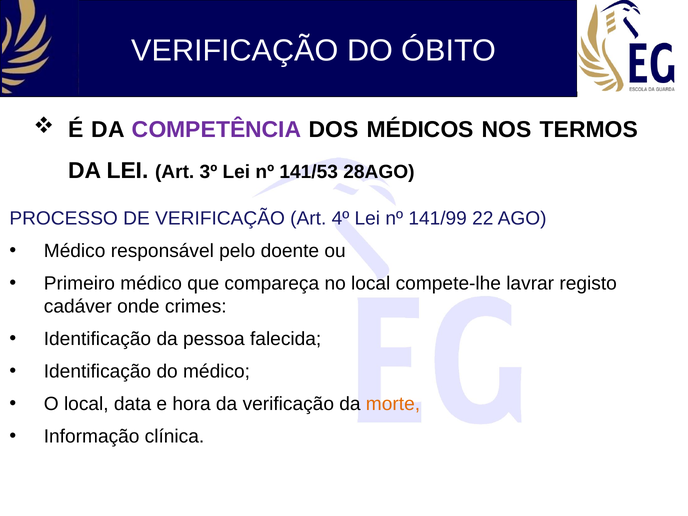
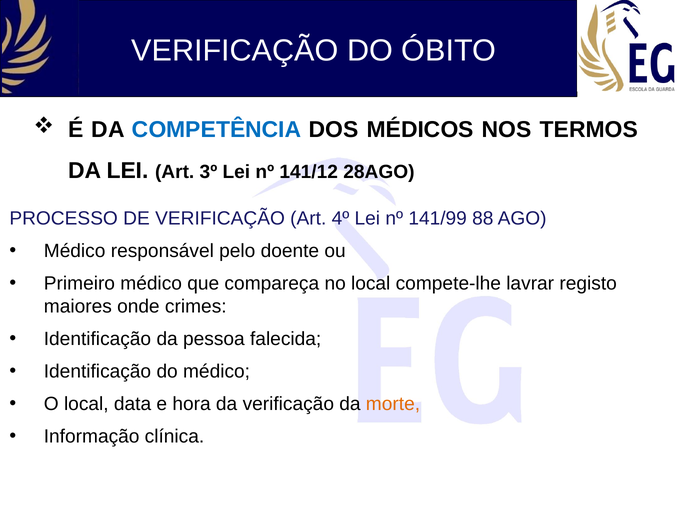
COMPETÊNCIA colour: purple -> blue
141/53: 141/53 -> 141/12
22: 22 -> 88
cadáver: cadáver -> maiores
